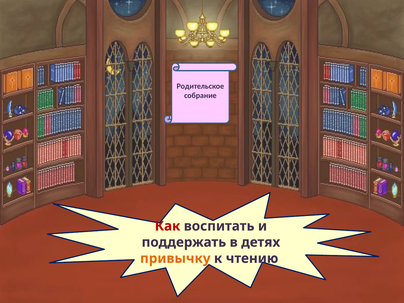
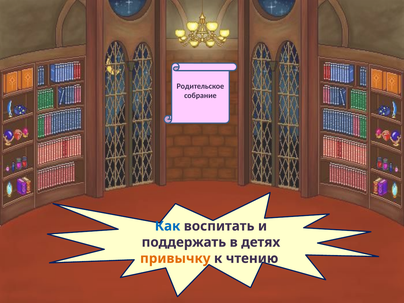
Как colour: red -> blue
